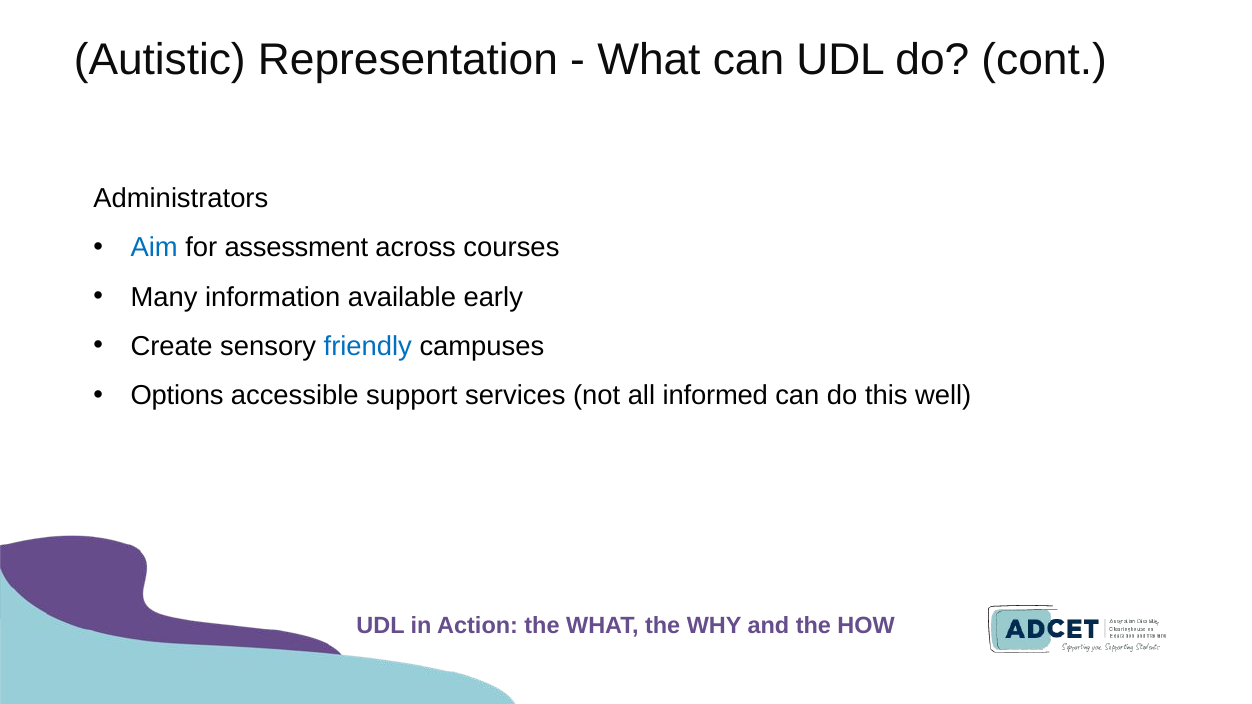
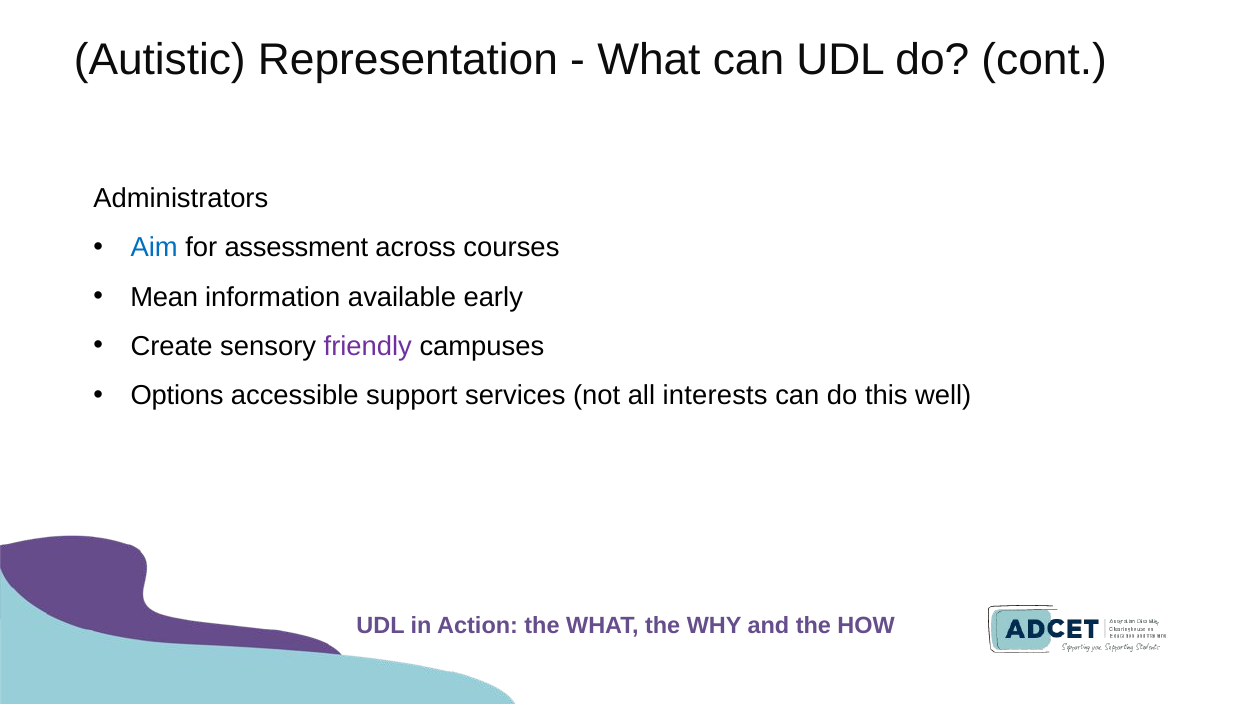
Many: Many -> Mean
friendly colour: blue -> purple
informed: informed -> interests
